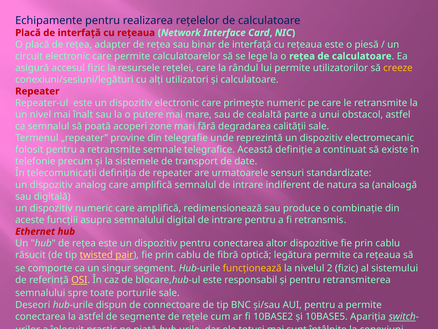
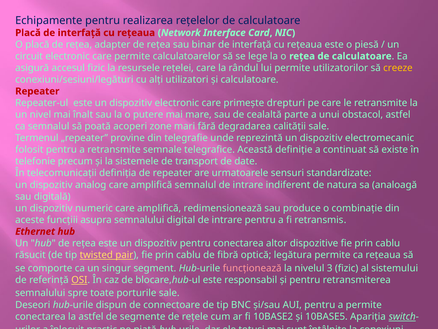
primește numeric: numeric -> drepturi
funcționează colour: yellow -> pink
2: 2 -> 3
